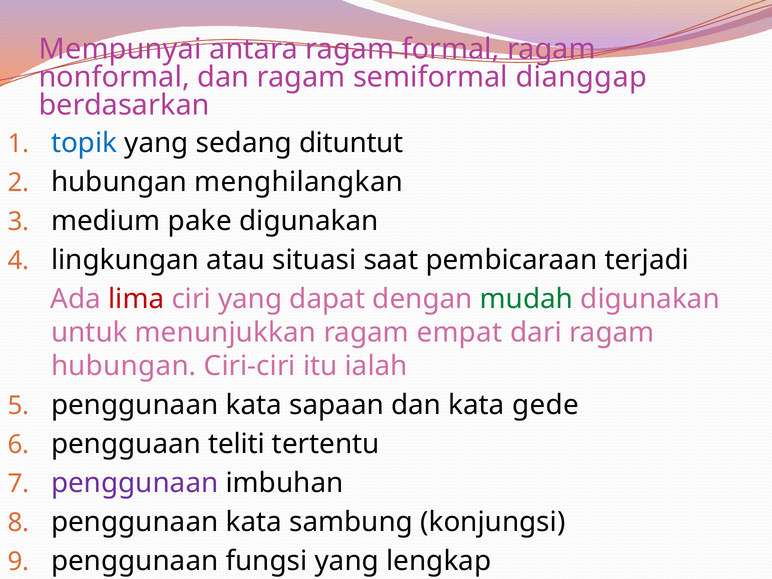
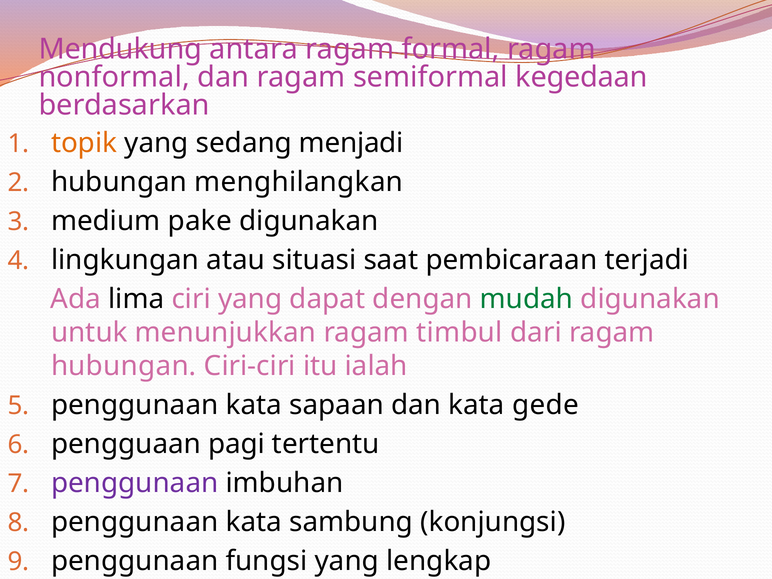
Mempunyai: Mempunyai -> Mendukung
dianggap: dianggap -> kegedaan
topik colour: blue -> orange
dituntut: dituntut -> menjadi
lima colour: red -> black
empat: empat -> timbul
teliti: teliti -> pagi
